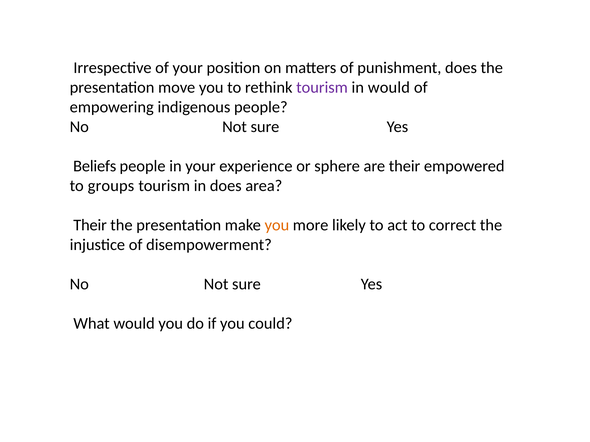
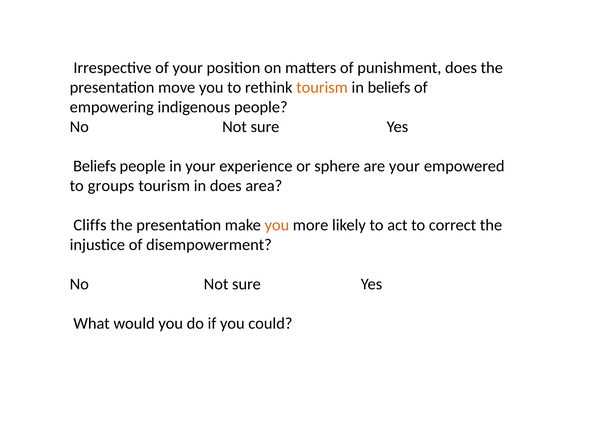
tourism at (322, 88) colour: purple -> orange
in would: would -> beliefs
are their: their -> your
Their at (90, 225): Their -> Cliffs
